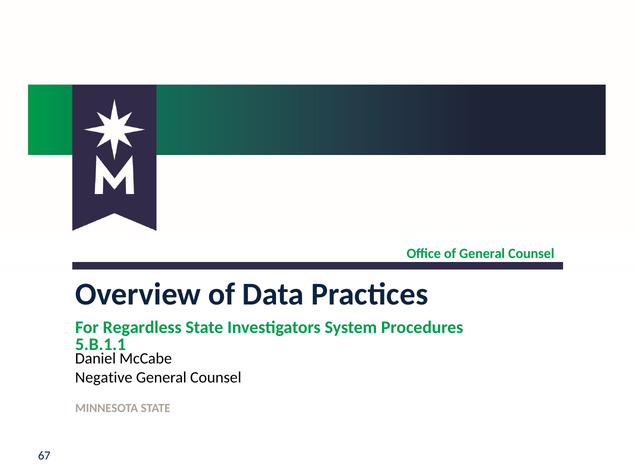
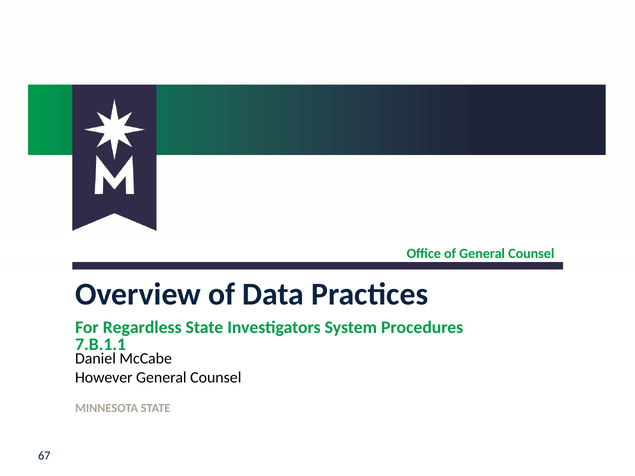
5.B.1.1: 5.B.1.1 -> 7.B.1.1
Negative: Negative -> However
